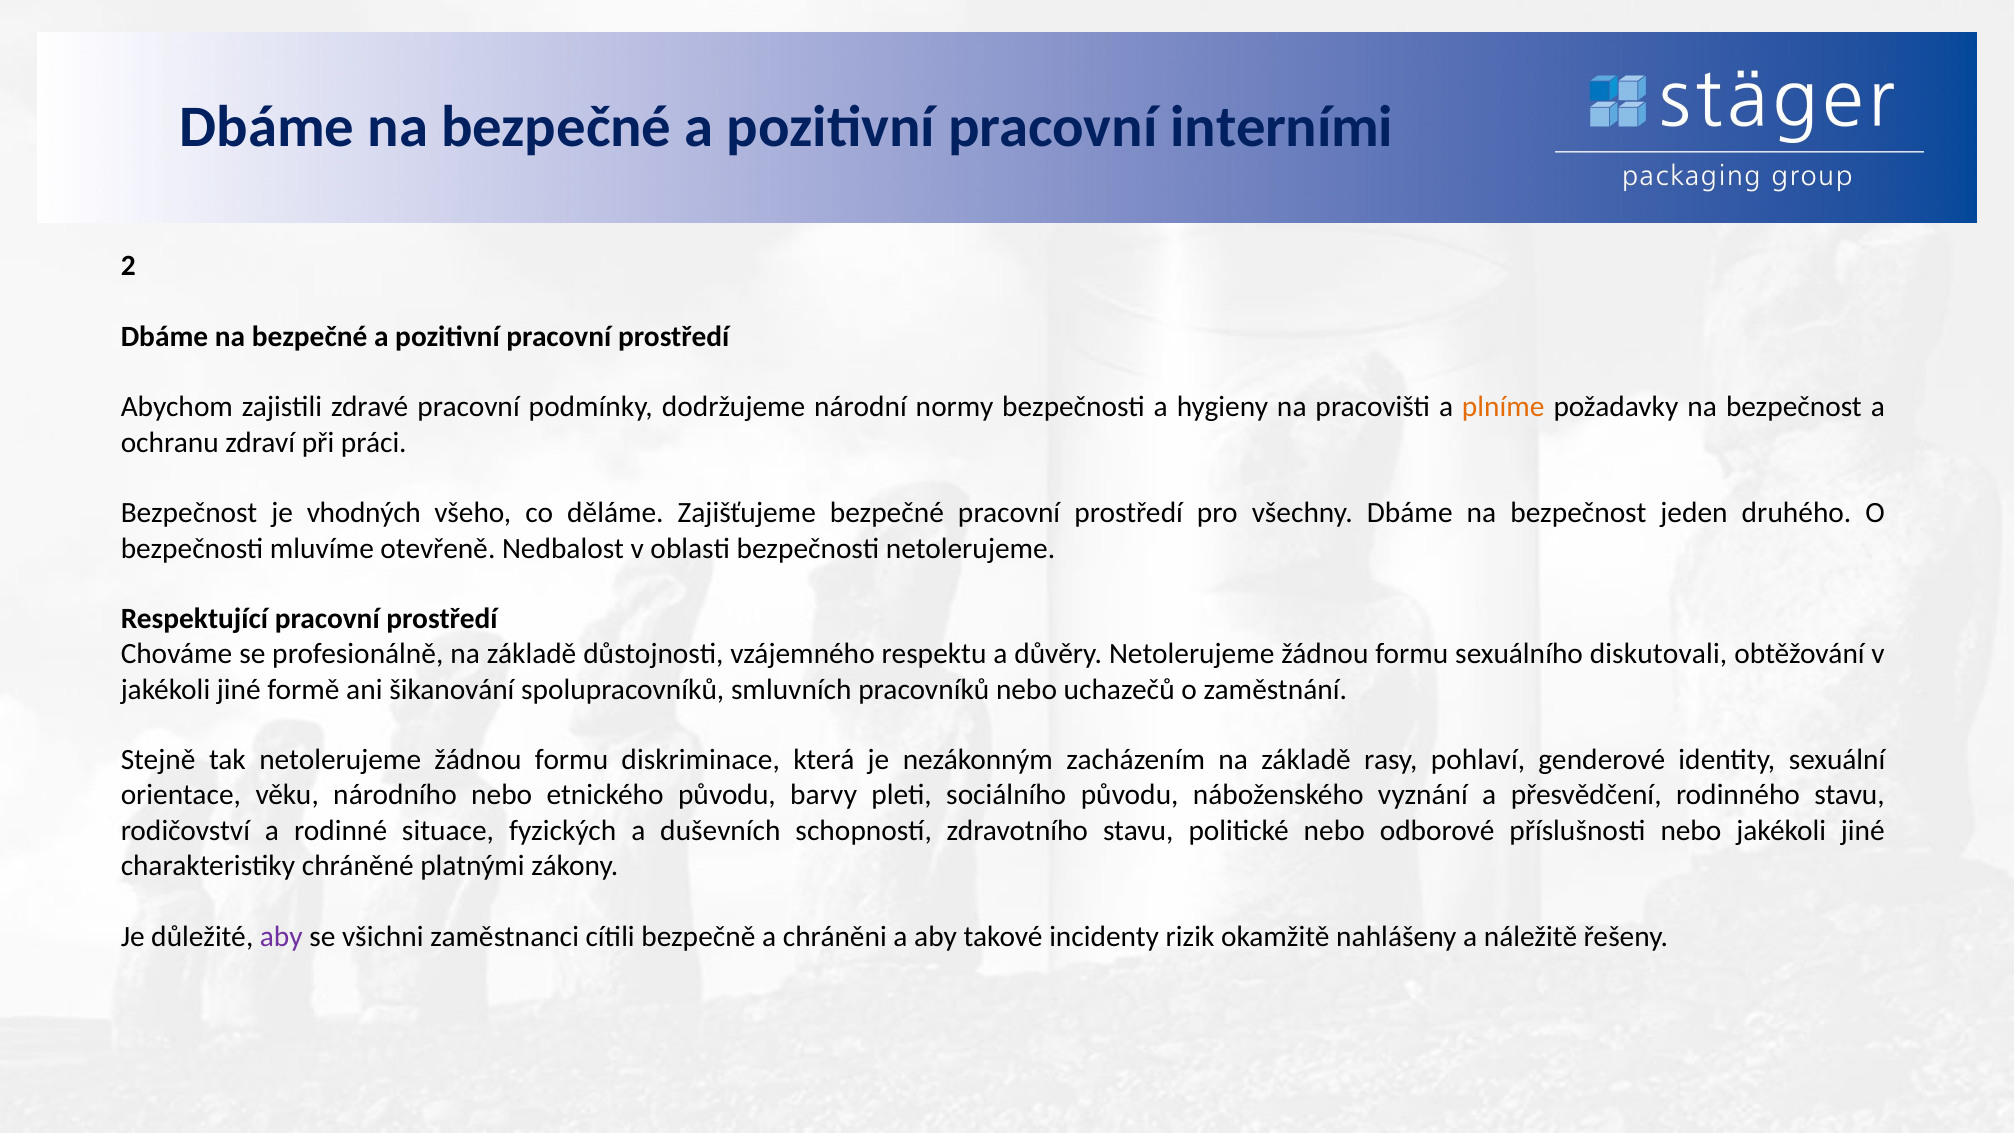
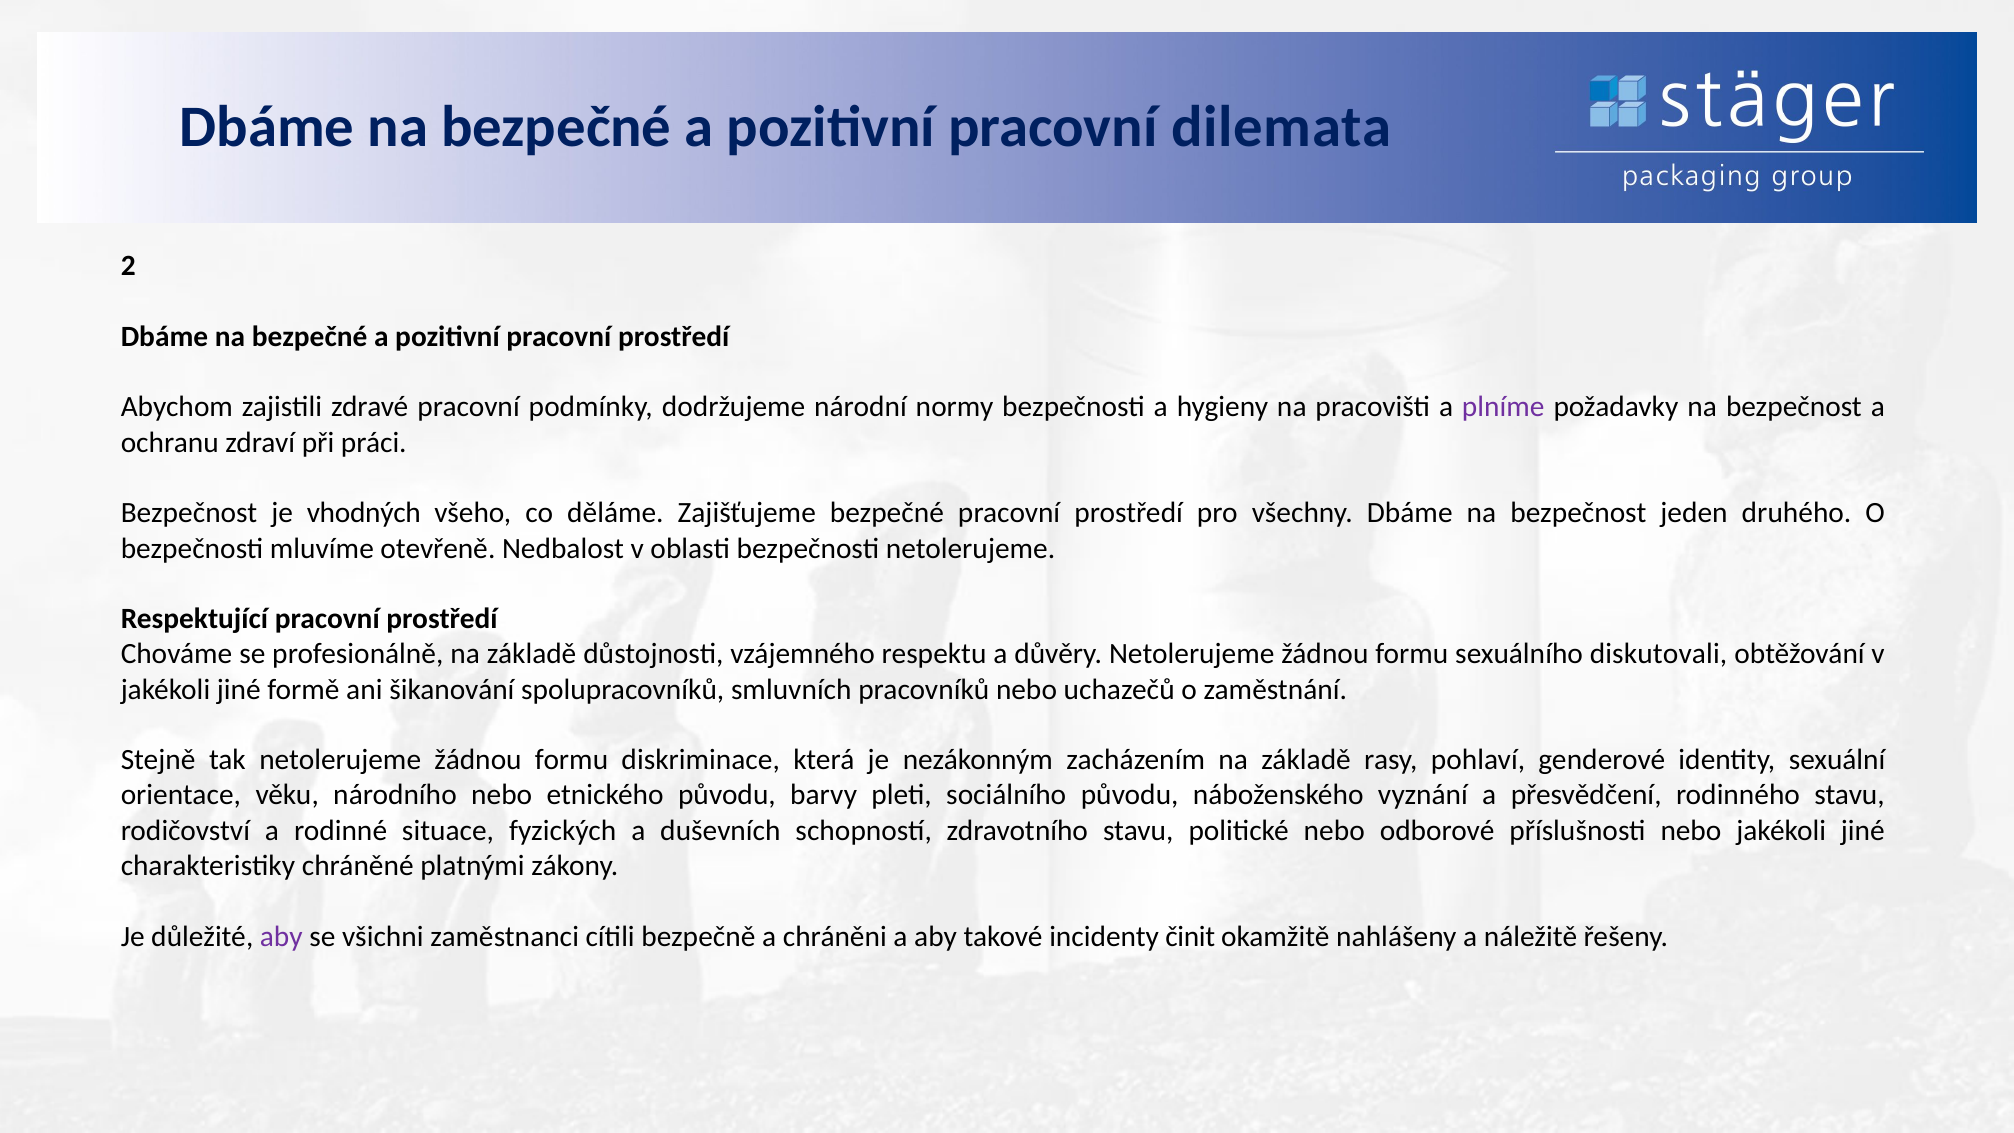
interními: interními -> dilemata
plníme colour: orange -> purple
rizik: rizik -> činit
